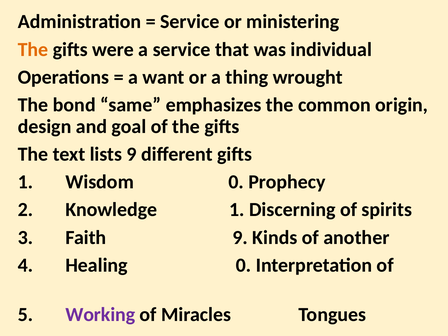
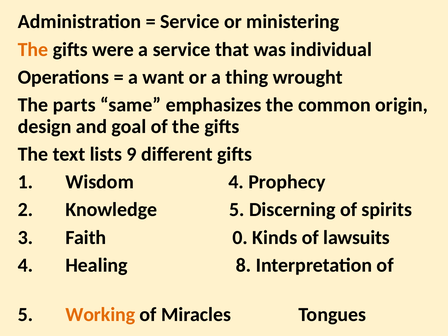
bond: bond -> parts
Wisdom 0: 0 -> 4
Knowledge 1: 1 -> 5
Faith 9: 9 -> 0
another: another -> lawsuits
Healing 0: 0 -> 8
Working colour: purple -> orange
